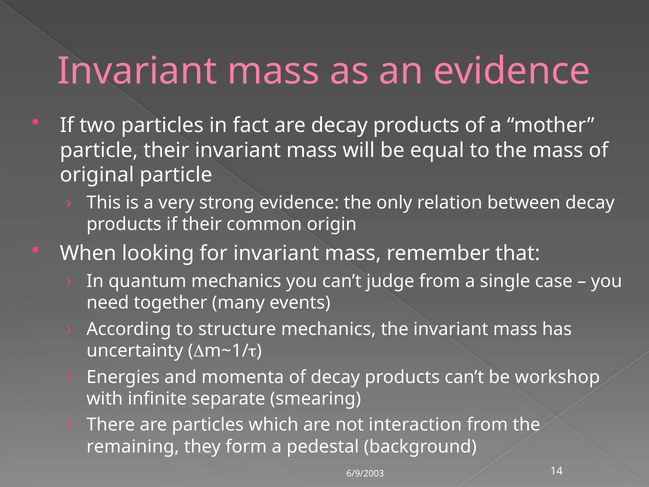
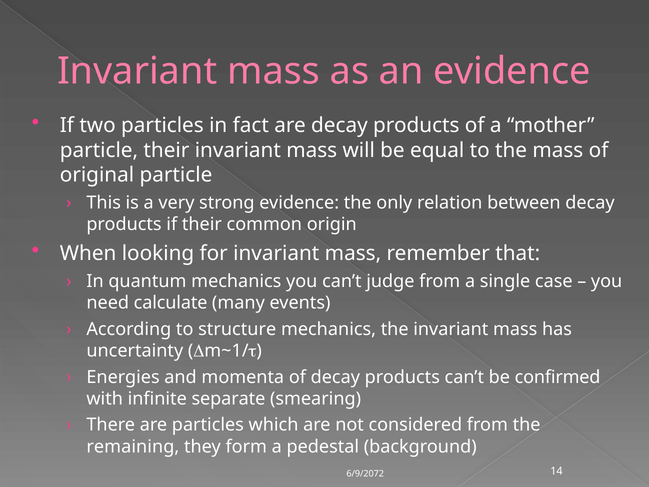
together: together -> calculate
workshop: workshop -> confirmed
interaction: interaction -> considered
6/9/2003: 6/9/2003 -> 6/9/2072
